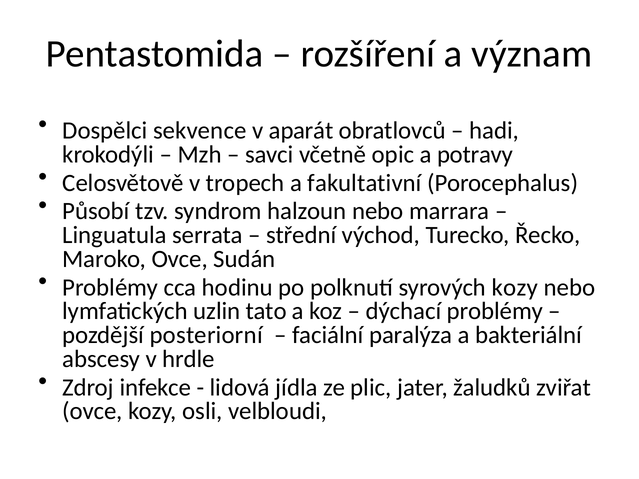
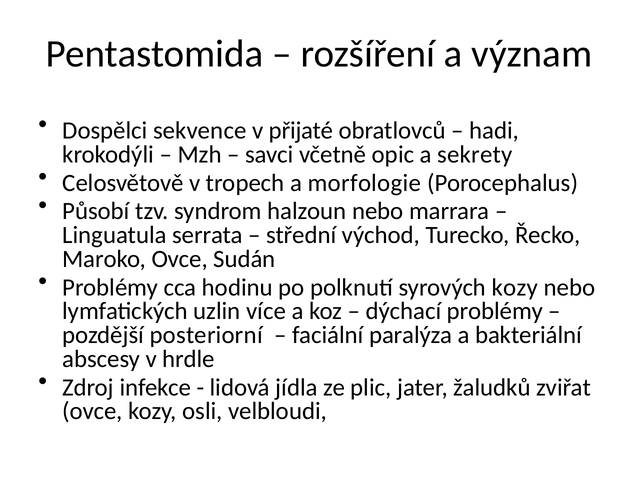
aparát: aparát -> přijaté
potravy: potravy -> sekrety
fakultativní: fakultativní -> morfologie
tato: tato -> více
